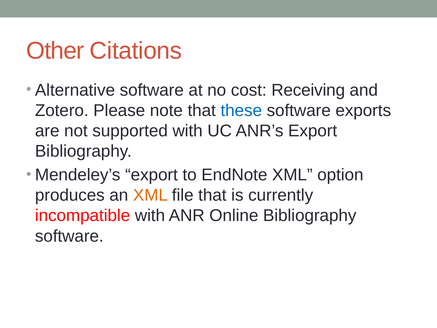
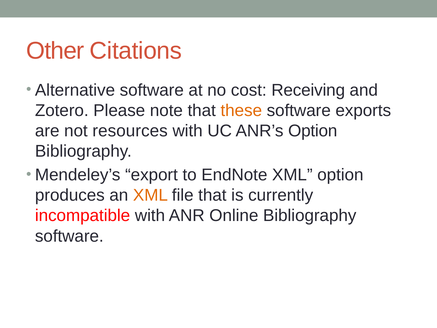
these colour: blue -> orange
supported: supported -> resources
ANR’s Export: Export -> Option
